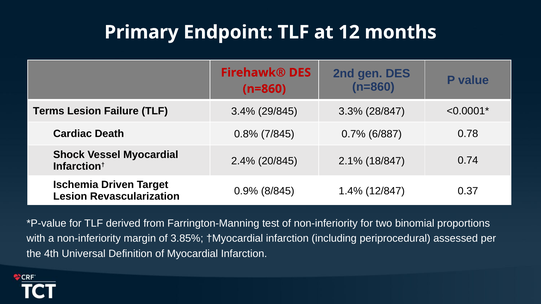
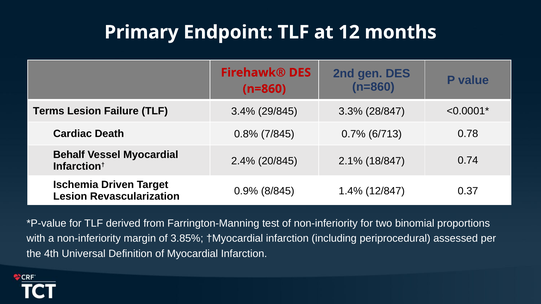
6/887: 6/887 -> 6/713
Shock: Shock -> Behalf
